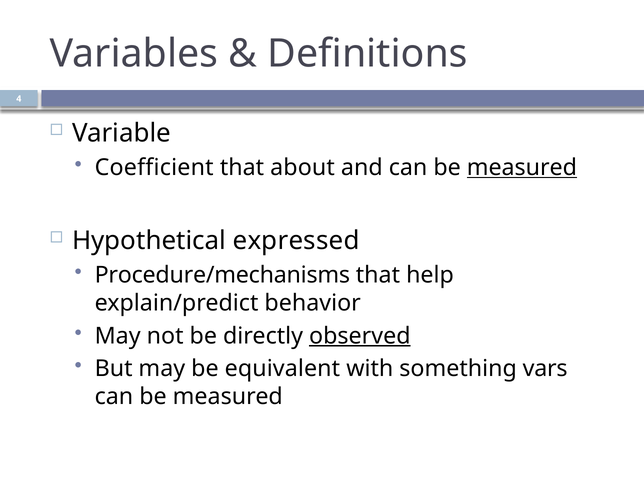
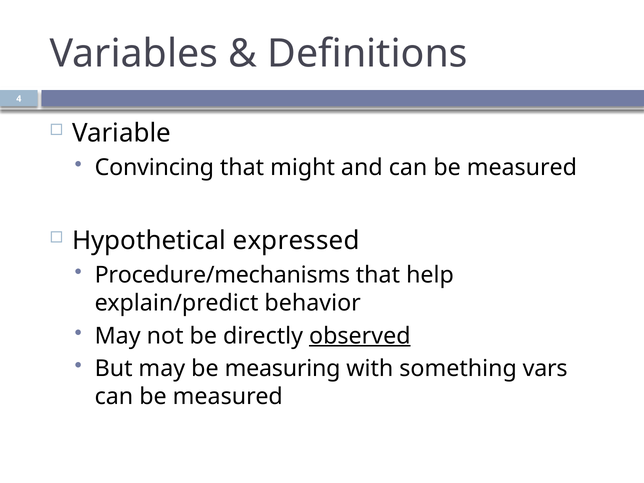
Coefficient: Coefficient -> Convincing
about: about -> might
measured at (522, 168) underline: present -> none
equivalent: equivalent -> measuring
